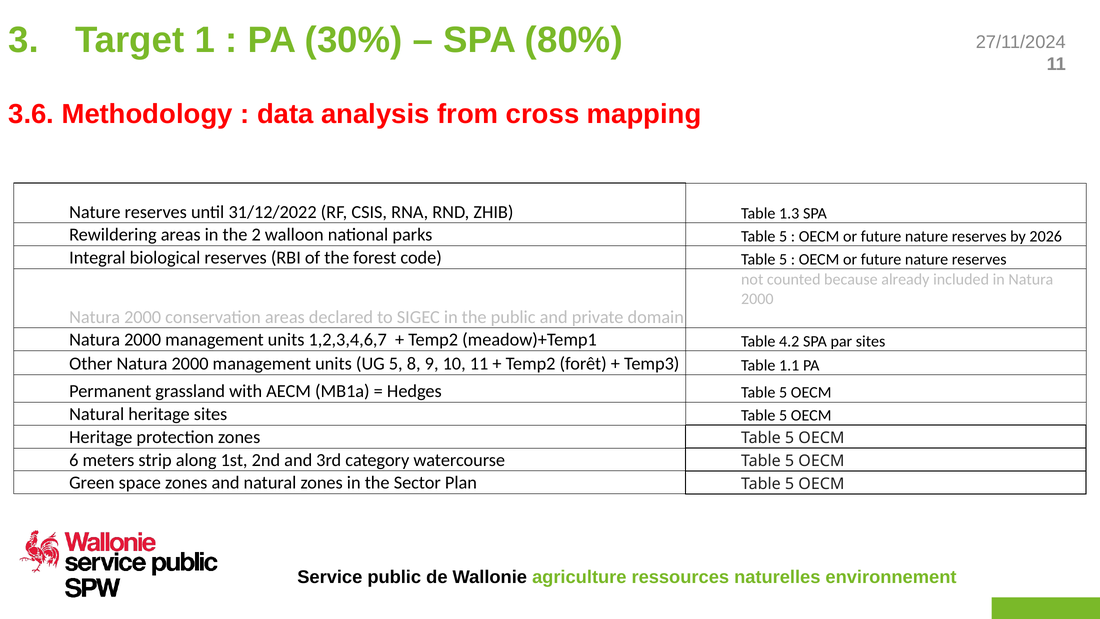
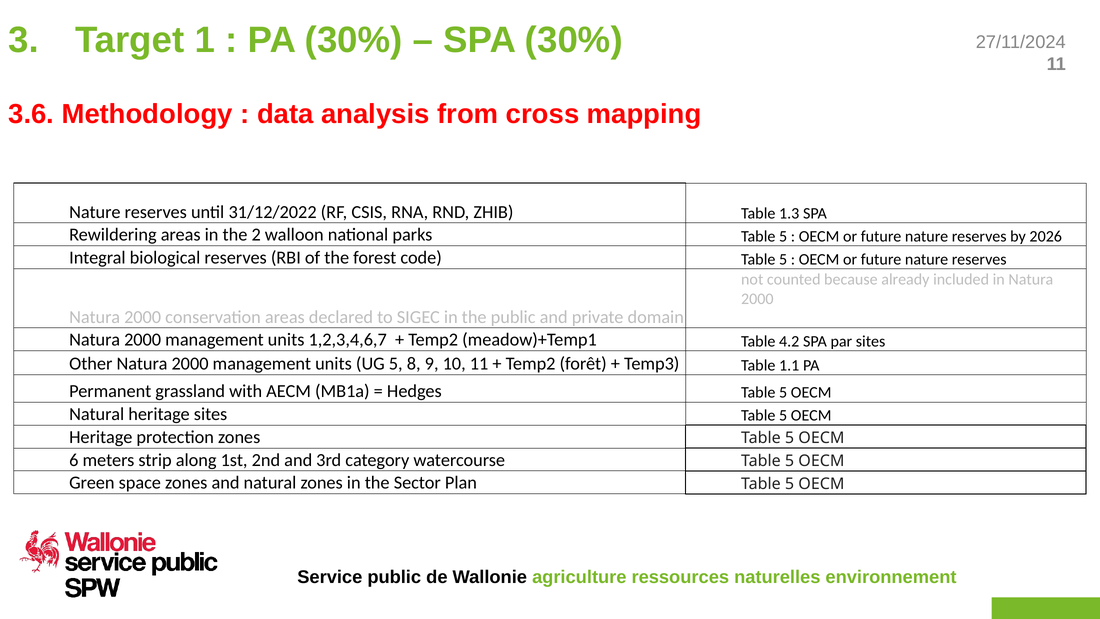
SPA 80%: 80% -> 30%
